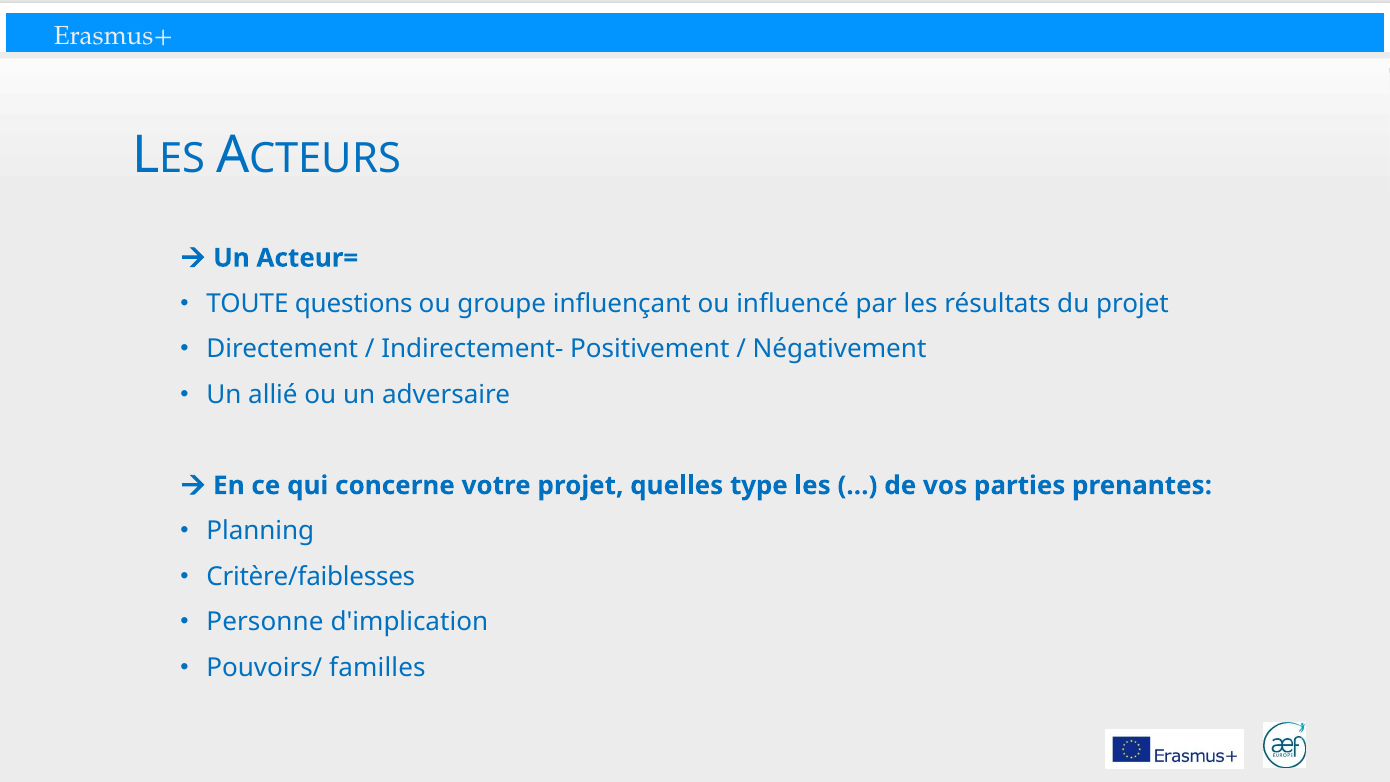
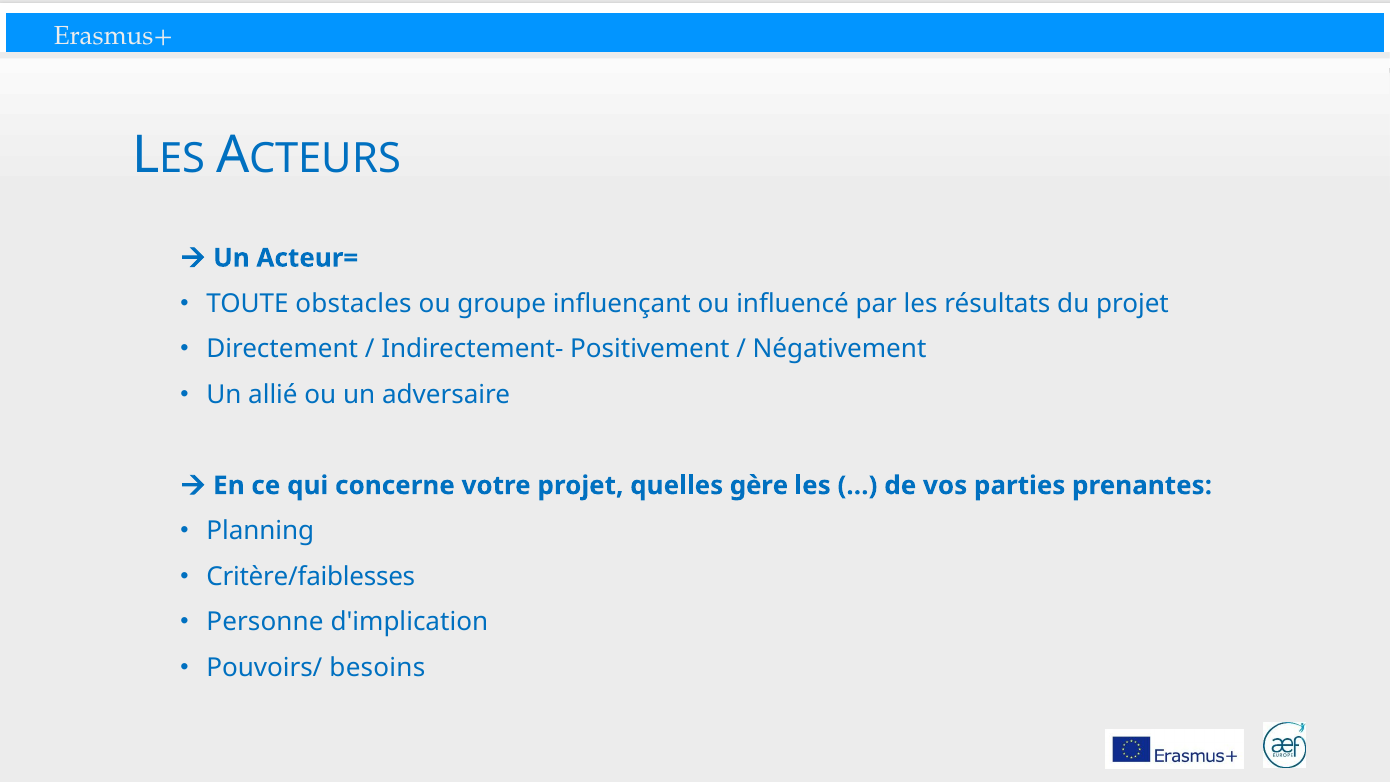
questions: questions -> obstacles
type: type -> gère
familles: familles -> besoins
